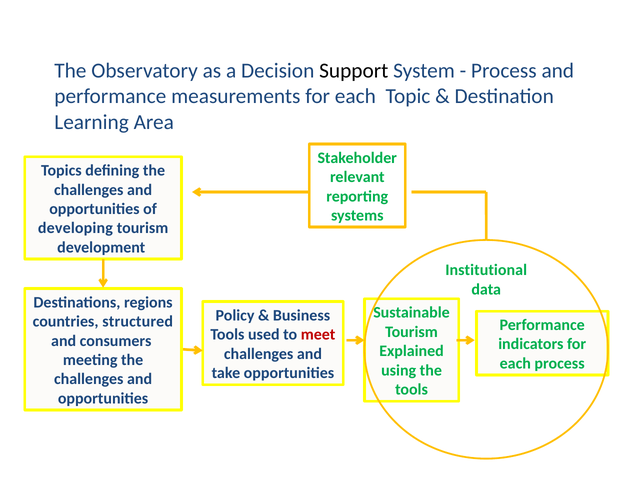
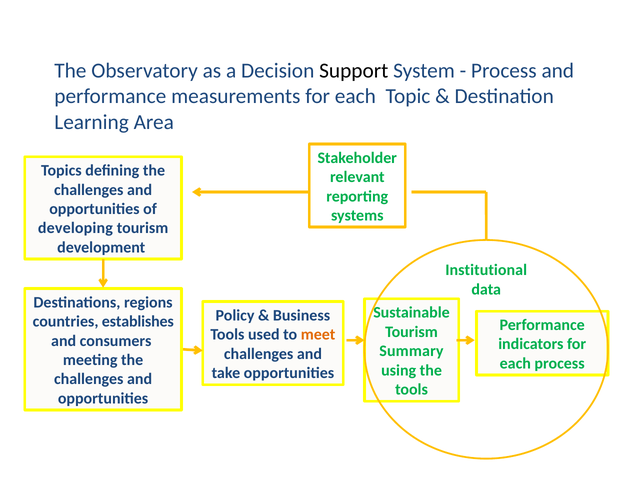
structured: structured -> establishes
meet colour: red -> orange
Explained: Explained -> Summary
